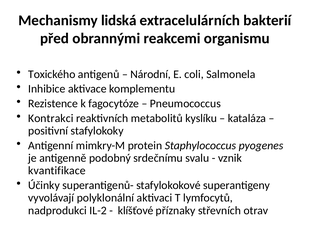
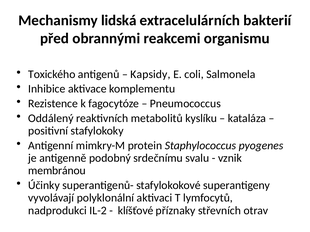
Národní: Národní -> Kapsidy
Kontrakci: Kontrakci -> Oddálený
kvantifikace: kvantifikace -> membránou
